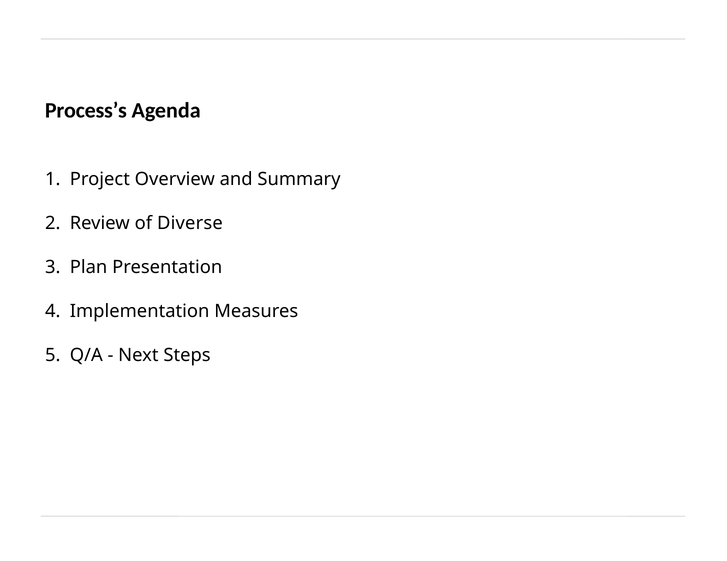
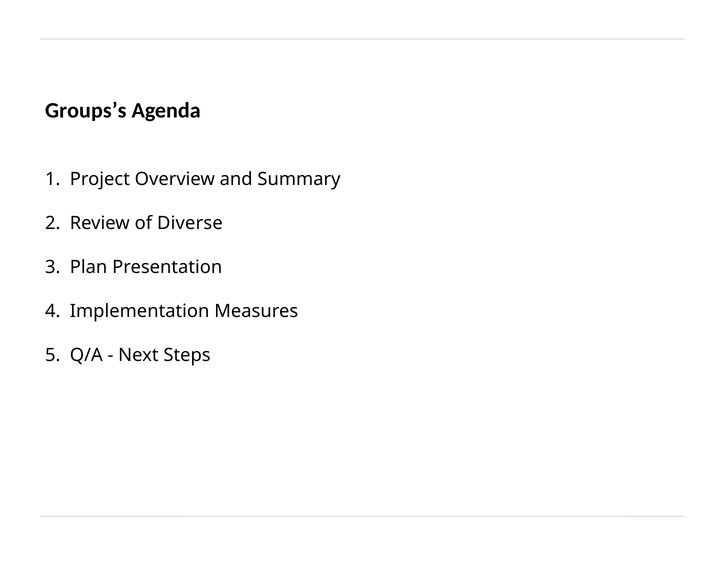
Process’s: Process’s -> Groups’s
